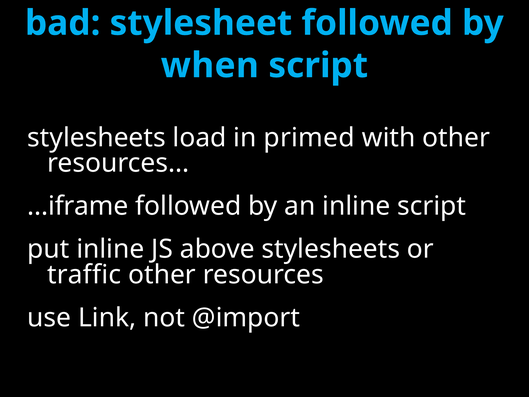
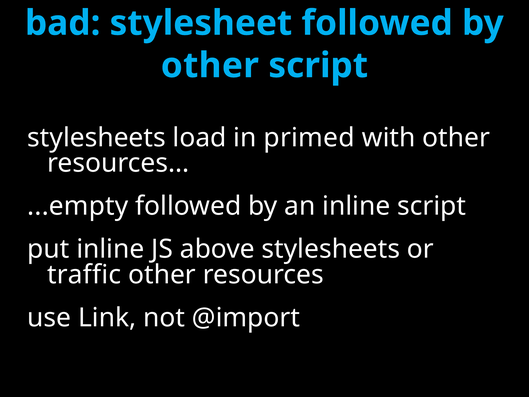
when at (210, 65): when -> other
...iframe: ...iframe -> ...empty
